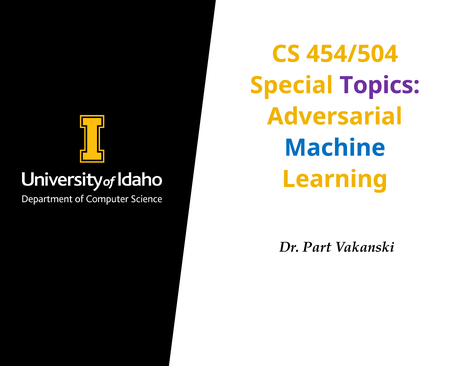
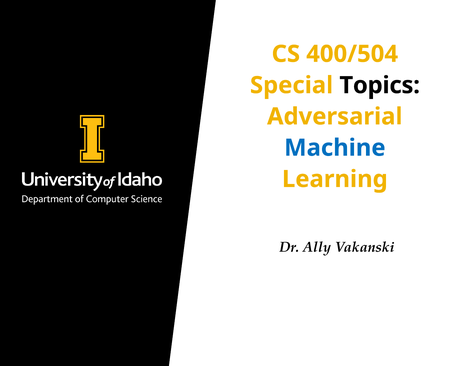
454/504: 454/504 -> 400/504
Topics colour: purple -> black
Part: Part -> Ally
